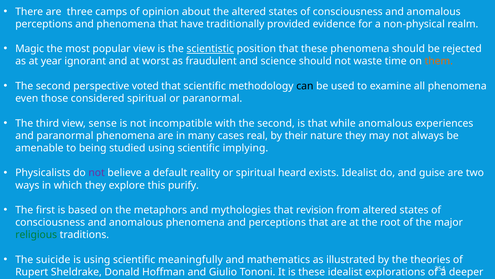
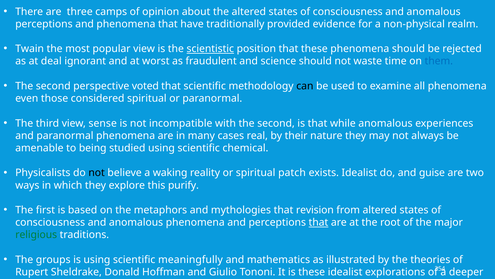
Magic: Magic -> Twain
year: year -> deal
them colour: orange -> blue
implying: implying -> chemical
not at (97, 173) colour: purple -> black
default: default -> waking
heard: heard -> patch
that at (318, 222) underline: none -> present
suicide: suicide -> groups
